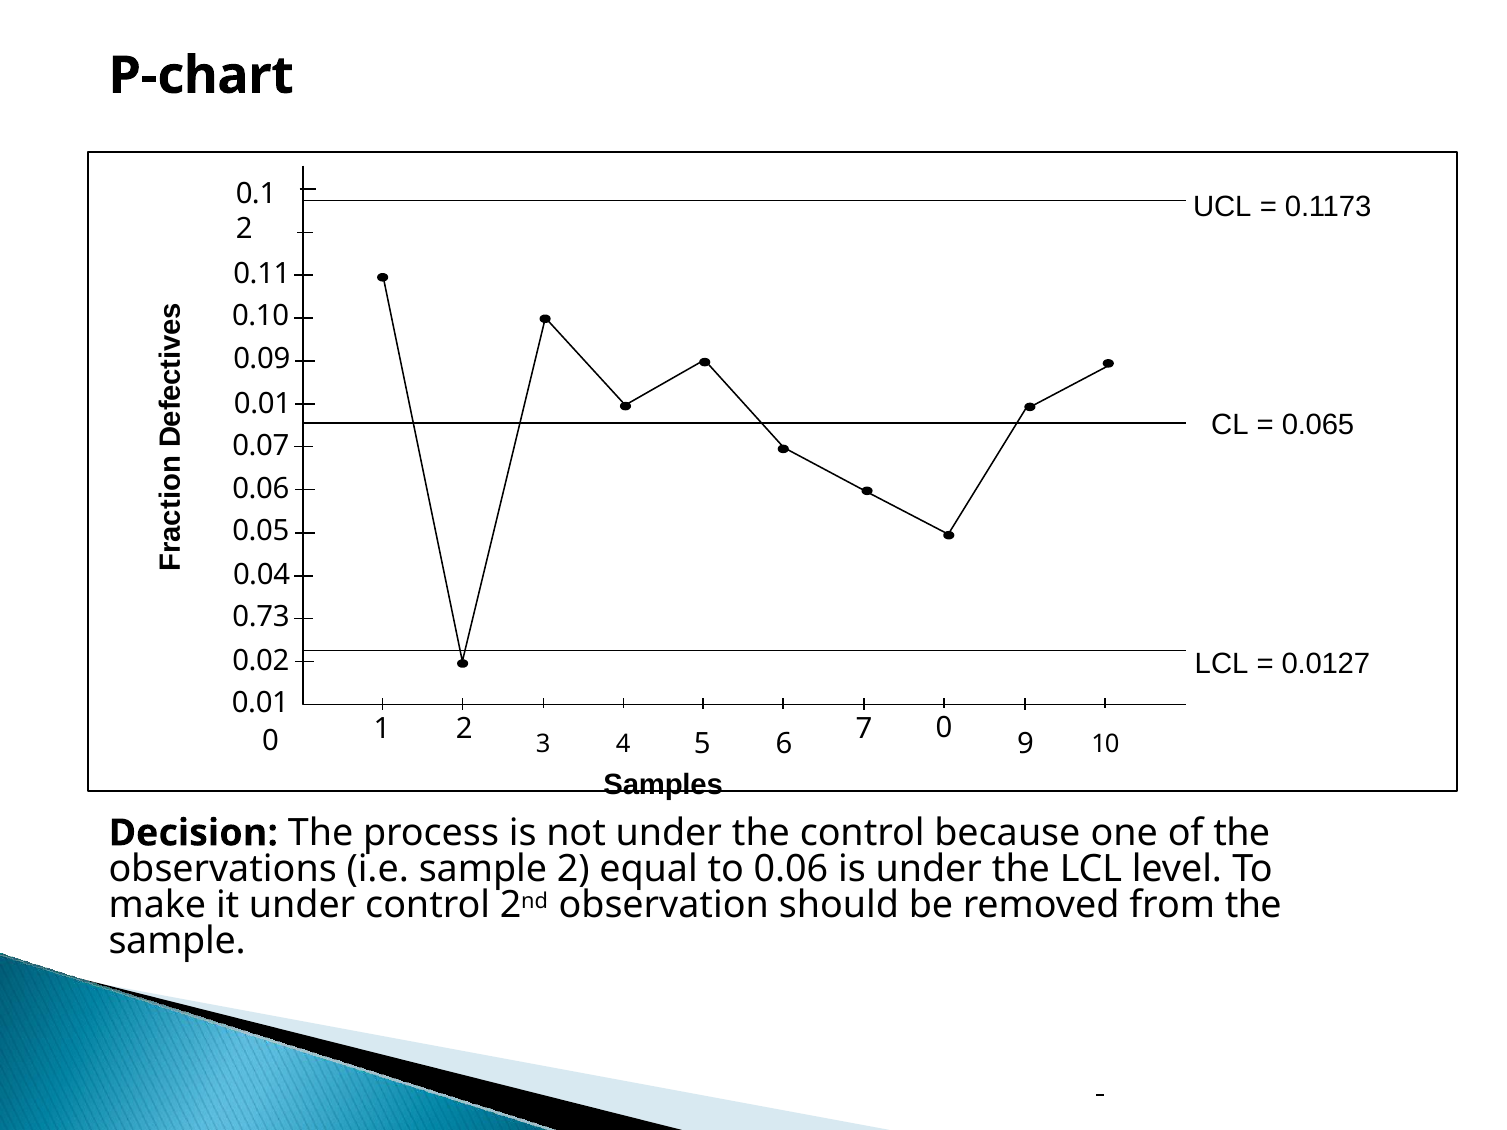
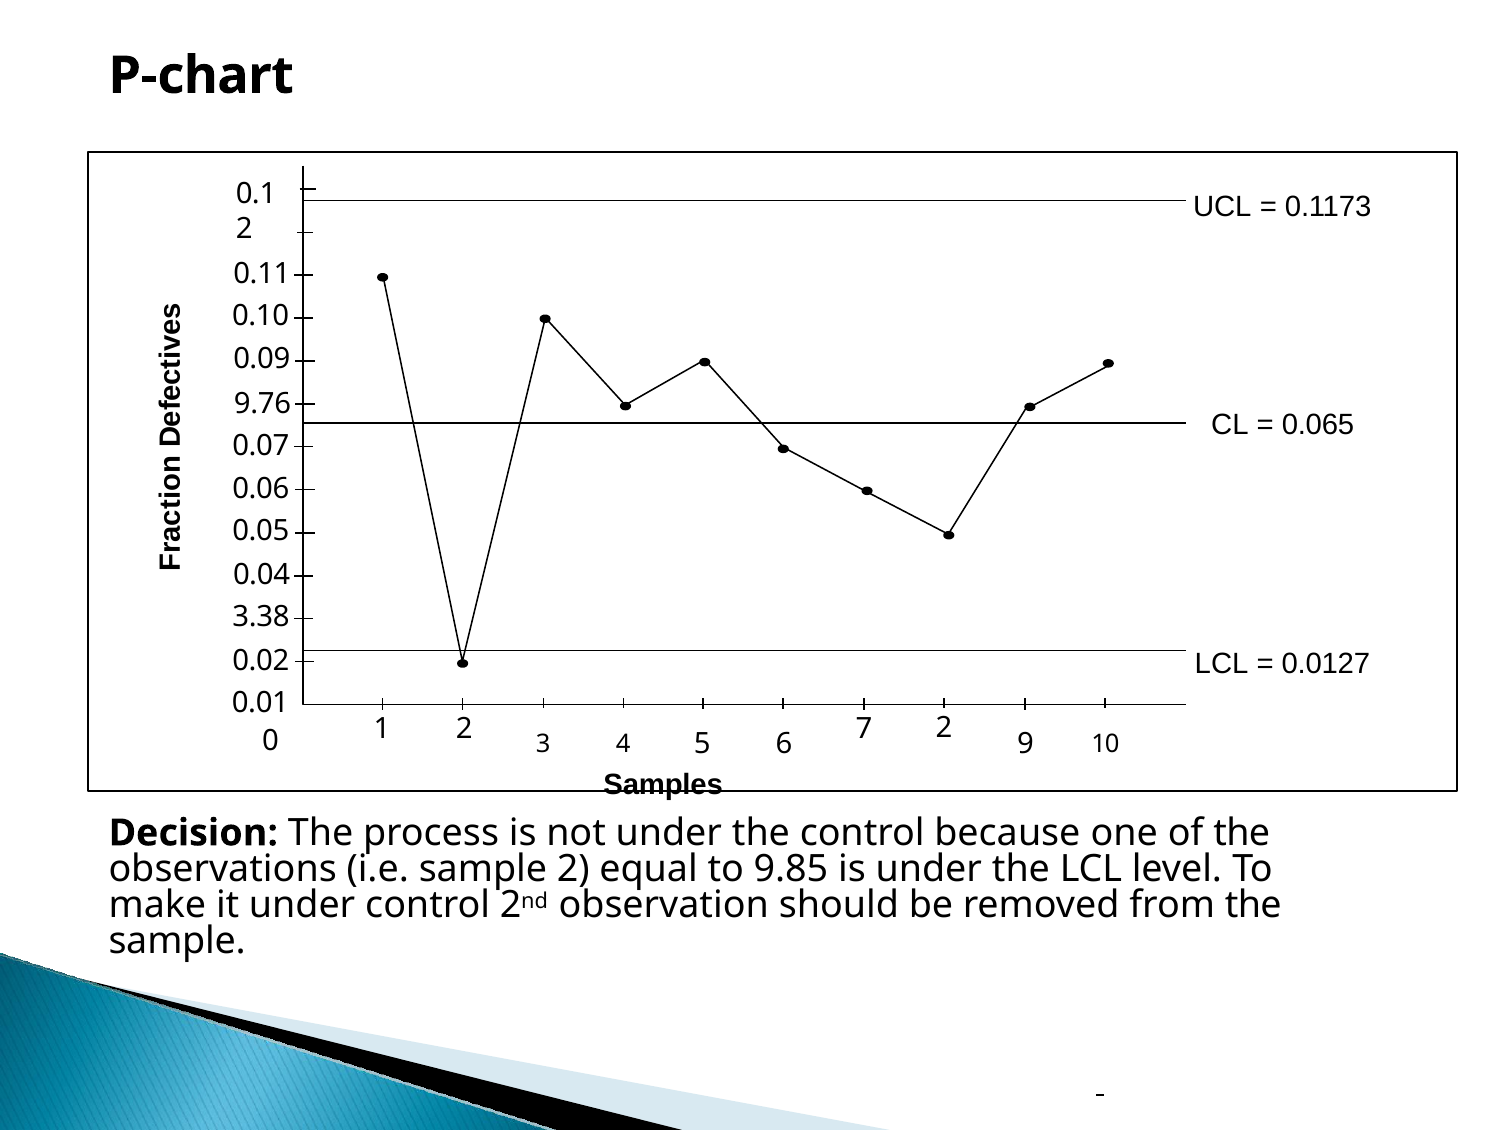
0.01 at (263, 404): 0.01 -> 9.76
0.73: 0.73 -> 3.38
7 0: 0 -> 2
to 0.06: 0.06 -> 9.85
